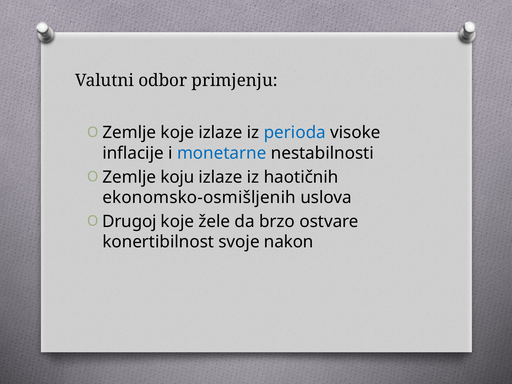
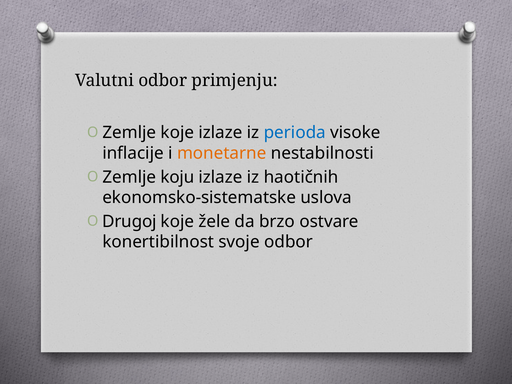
monetarne colour: blue -> orange
ekonomsko-osmišljenih: ekonomsko-osmišljenih -> ekonomsko-sistematske
svoje nakon: nakon -> odbor
